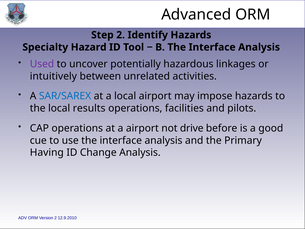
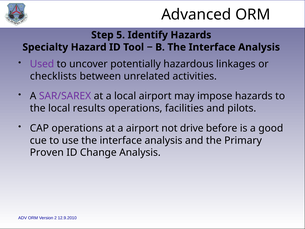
Step 2: 2 -> 5
intuitively: intuitively -> checklists
SAR/SAREX colour: blue -> purple
Having: Having -> Proven
